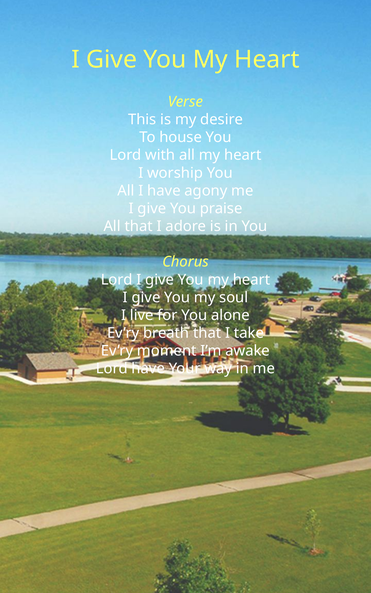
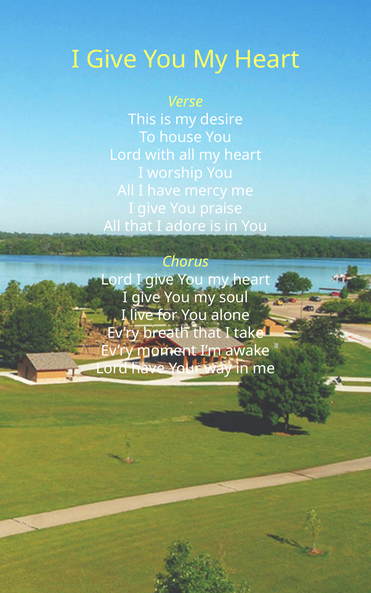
agony: agony -> mercy
